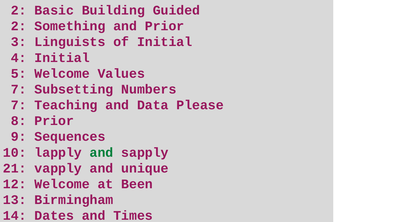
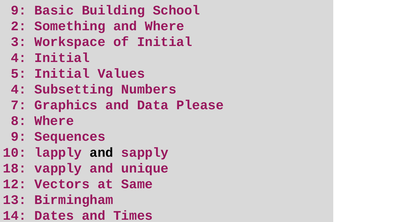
2 at (19, 10): 2 -> 9
Guided: Guided -> School
and Prior: Prior -> Where
Linguists: Linguists -> Workspace
5 Welcome: Welcome -> Initial
7 at (19, 89): 7 -> 4
7 Teaching: Teaching -> Graphics
8 Prior: Prior -> Where
and at (102, 152) colour: green -> black
21: 21 -> 18
12 Welcome: Welcome -> Vectors
Been: Been -> Same
